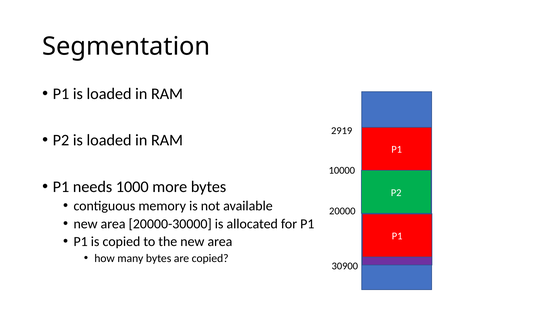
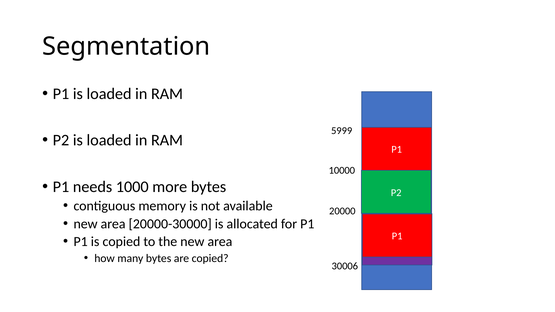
2919: 2919 -> 5999
30900: 30900 -> 30006
